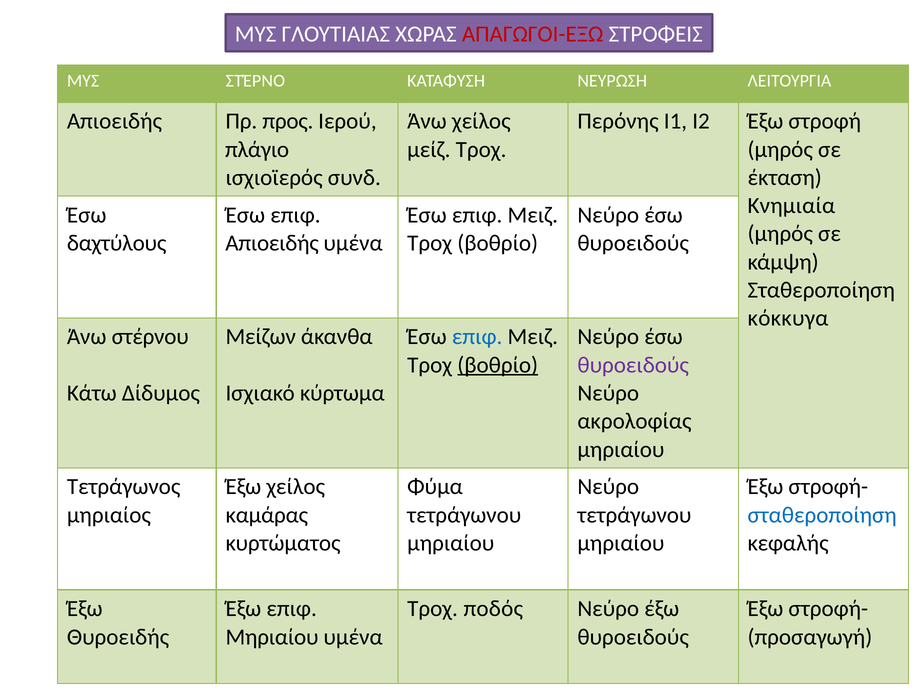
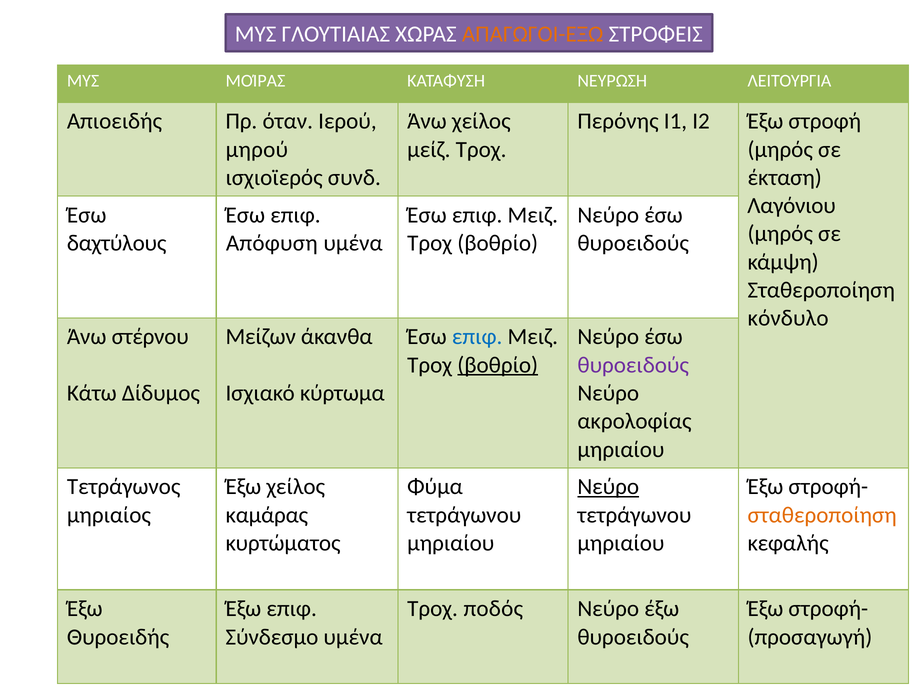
ΑΠΑΓΩΓΟΙ-ΕΞΩ colour: red -> orange
ΣΤΈΡΝΟ: ΣΤΈΡΝΟ -> ΜΟΊΡΑΣ
προς: προς -> όταν
πλάγιο: πλάγιο -> μηρού
Κνημιαία: Κνημιαία -> Λαγόνιου
Απιοειδής at (272, 243): Απιοειδής -> Απόφυση
κόκκυγα: κόκκυγα -> κόνδυλο
Νεύρο at (608, 487) underline: none -> present
σταθεροποίηση at (822, 515) colour: blue -> orange
Μηριαίου at (272, 637): Μηριαίου -> Σύνδεσμο
